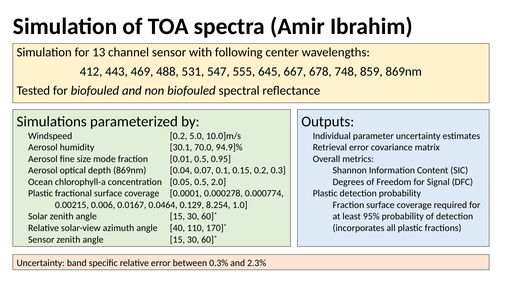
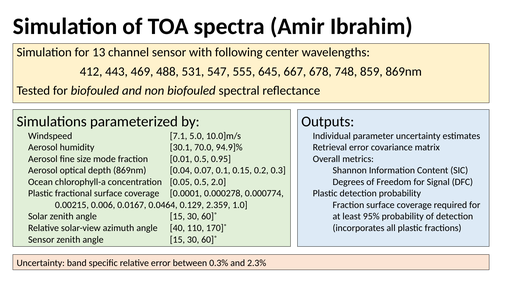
Windspeed 0.2: 0.2 -> 7.1
8.254: 8.254 -> 2.359
